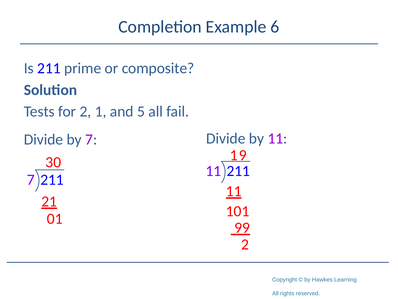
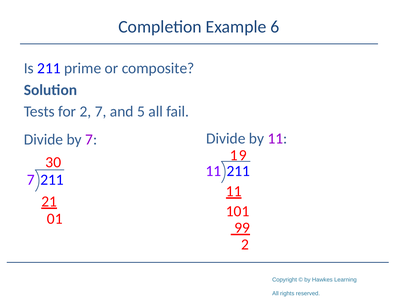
2 1: 1 -> 7
